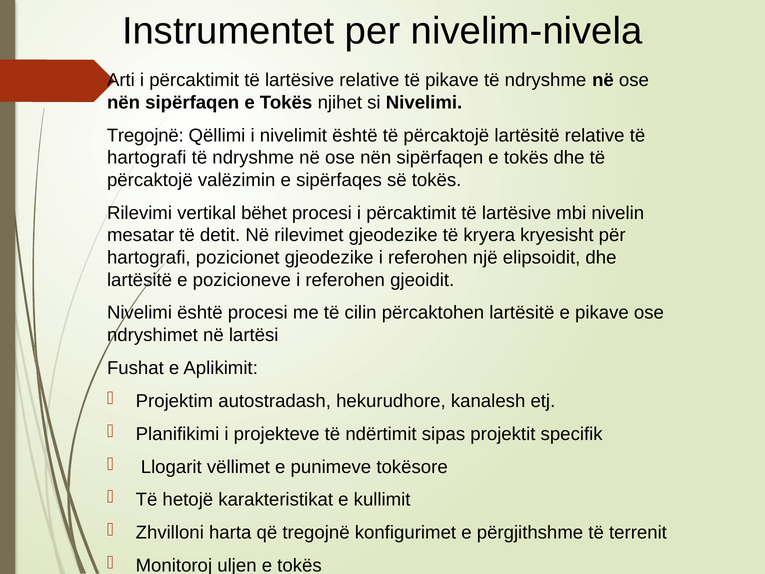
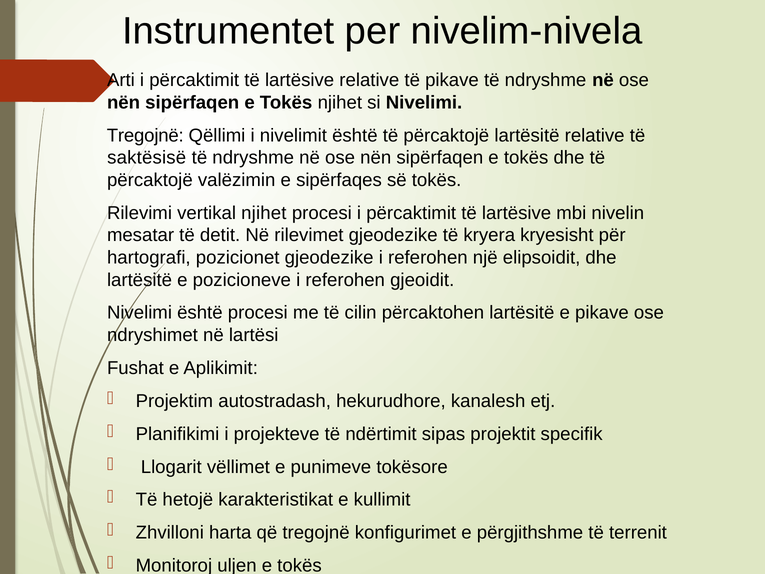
hartografi at (147, 158): hartografi -> saktësisë
vertikal bëhet: bëhet -> njihet
